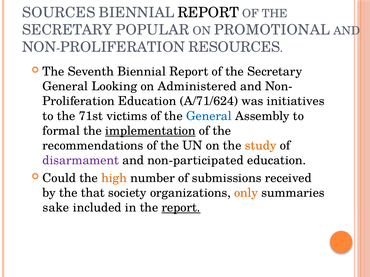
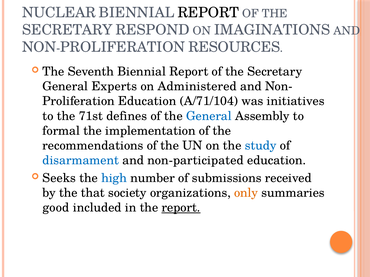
SOURCES: SOURCES -> NUCLEAR
POPULAR: POPULAR -> RESPOND
PROMOTIONAL: PROMOTIONAL -> IMAGINATIONS
Looking: Looking -> Experts
A/71/624: A/71/624 -> A/71/104
victims: victims -> defines
implementation underline: present -> none
study colour: orange -> blue
disarmament colour: purple -> blue
Could: Could -> Seeks
high colour: orange -> blue
sake: sake -> good
